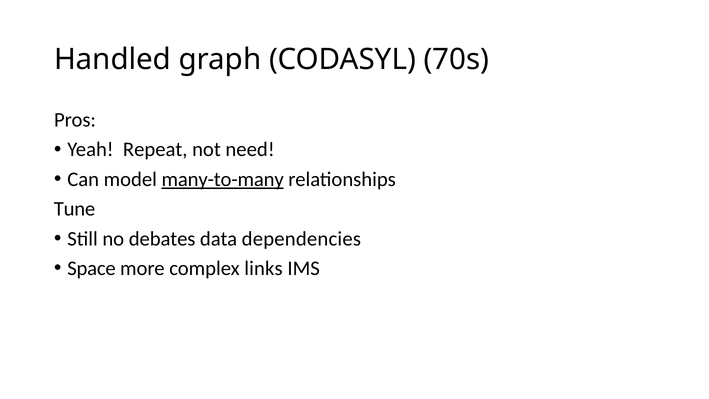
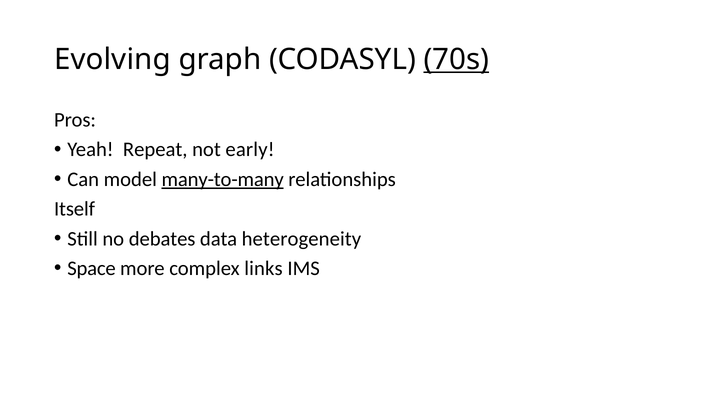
Handled: Handled -> Evolving
70s underline: none -> present
need: need -> early
Tune: Tune -> Itself
dependencies: dependencies -> heterogeneity
